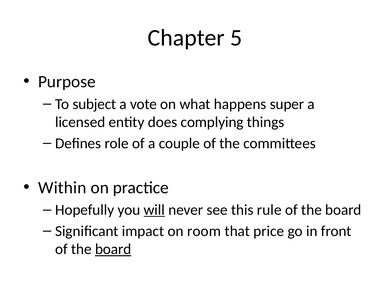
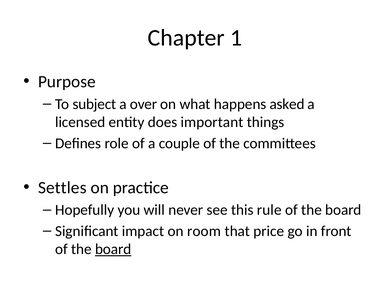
5: 5 -> 1
vote: vote -> over
super: super -> asked
complying: complying -> important
Within: Within -> Settles
will underline: present -> none
